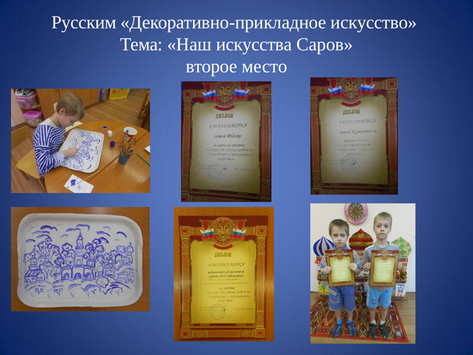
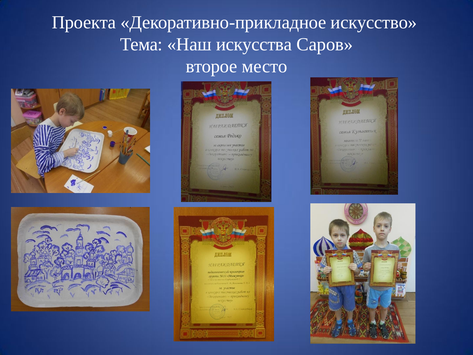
Русским: Русским -> Проекта
